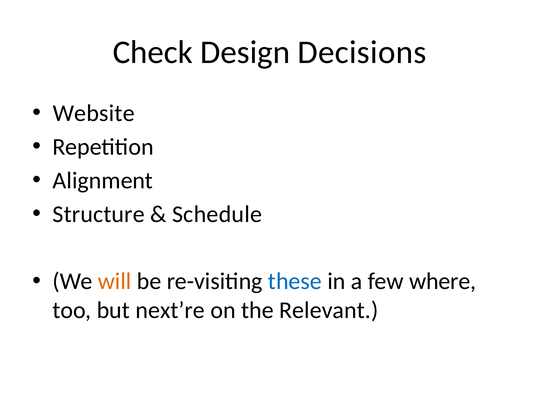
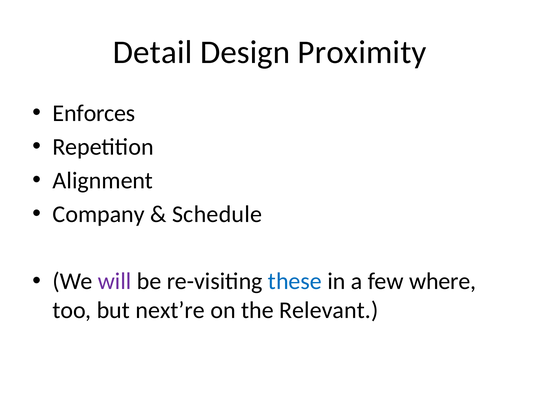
Check: Check -> Detail
Decisions: Decisions -> Proximity
Website: Website -> Enforces
Structure: Structure -> Company
will colour: orange -> purple
